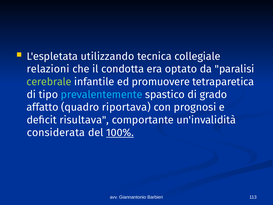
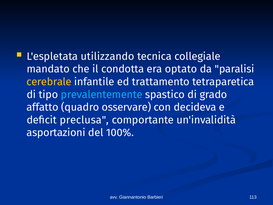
relazioni: relazioni -> mandato
cerebrale colour: light green -> yellow
promuovere: promuovere -> trattamento
riportava: riportava -> osservare
prognosi: prognosi -> decideva
risultava: risultava -> preclusa
considerata: considerata -> asportazioni
100% underline: present -> none
